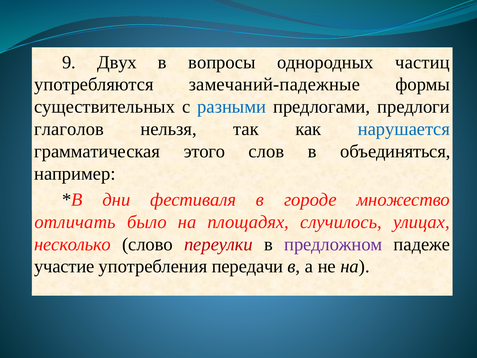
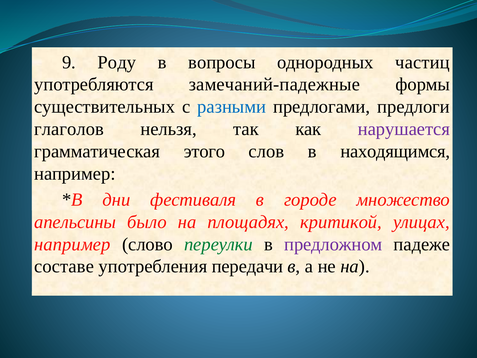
Двух: Двух -> Роду
нарушается colour: blue -> purple
объединяться: объединяться -> находящимся
отличать: отличать -> апельсины
случилось: случилось -> критикой
несколько at (73, 244): несколько -> например
переулки colour: red -> green
участие: участие -> составе
